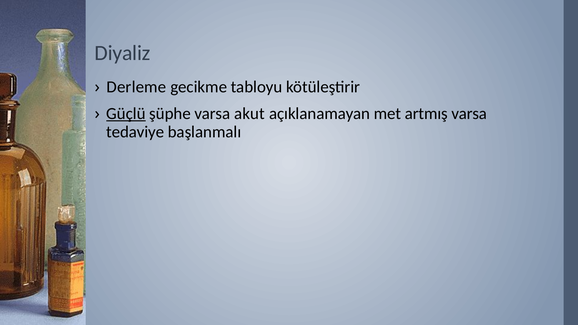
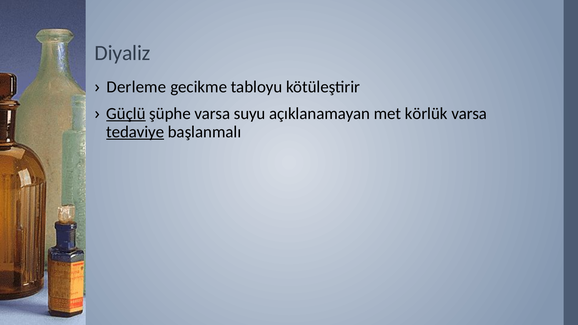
akut: akut -> suyu
artmış: artmış -> körlük
tedaviye underline: none -> present
